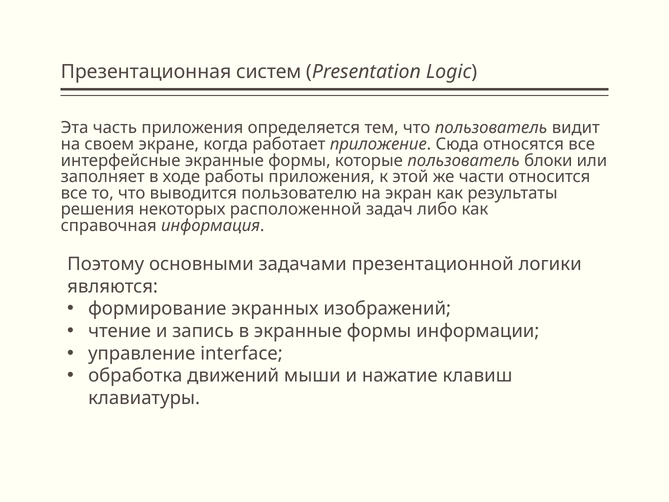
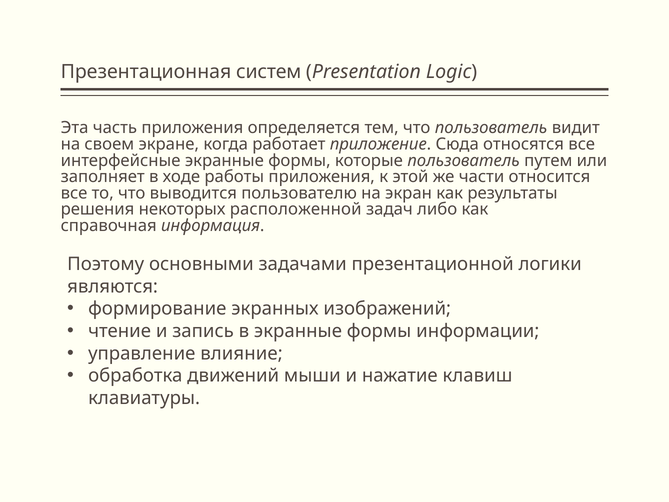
блоки: блоки -> путем
interface: interface -> влияние
